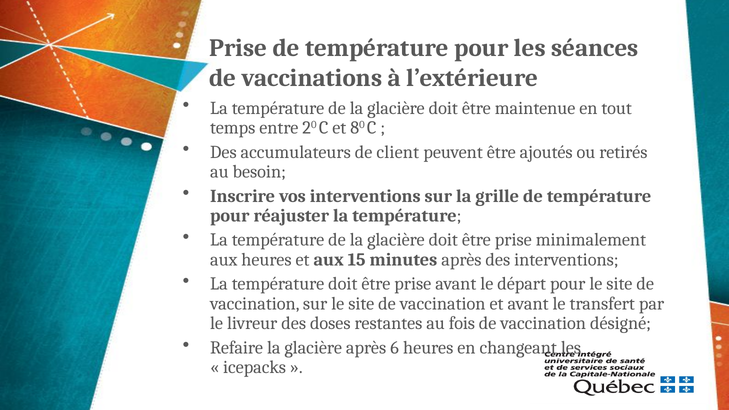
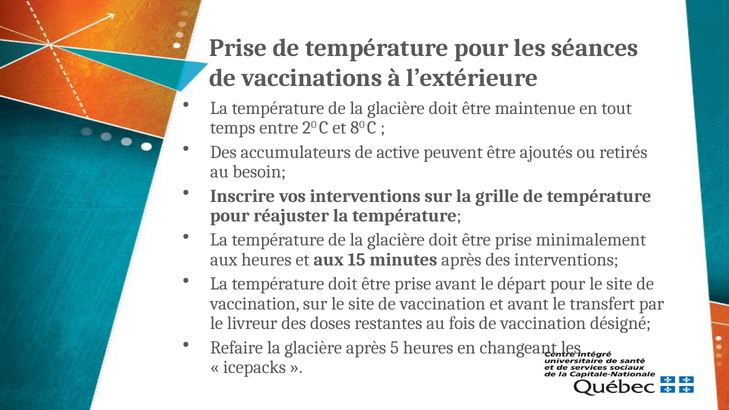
client: client -> active
6: 6 -> 5
